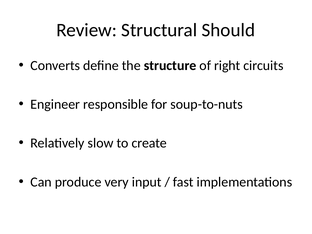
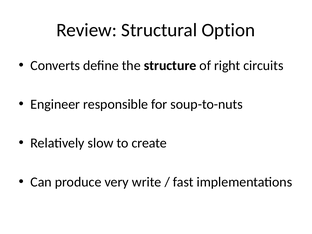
Should: Should -> Option
input: input -> write
